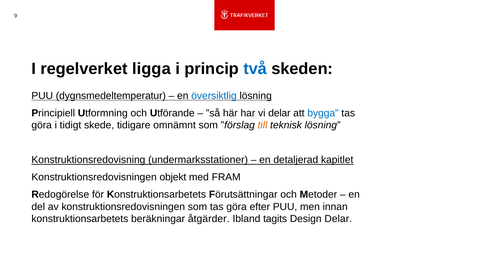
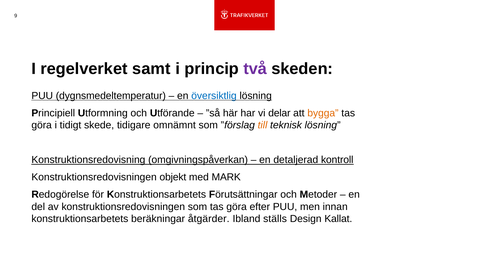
ligga: ligga -> samt
två colour: blue -> purple
bygga colour: blue -> orange
undermarksstationer: undermarksstationer -> omgivningspåverkan
kapitlet: kapitlet -> kontroll
FRAM: FRAM -> MARK
tagits: tagits -> ställs
Design Delar: Delar -> Kallat
